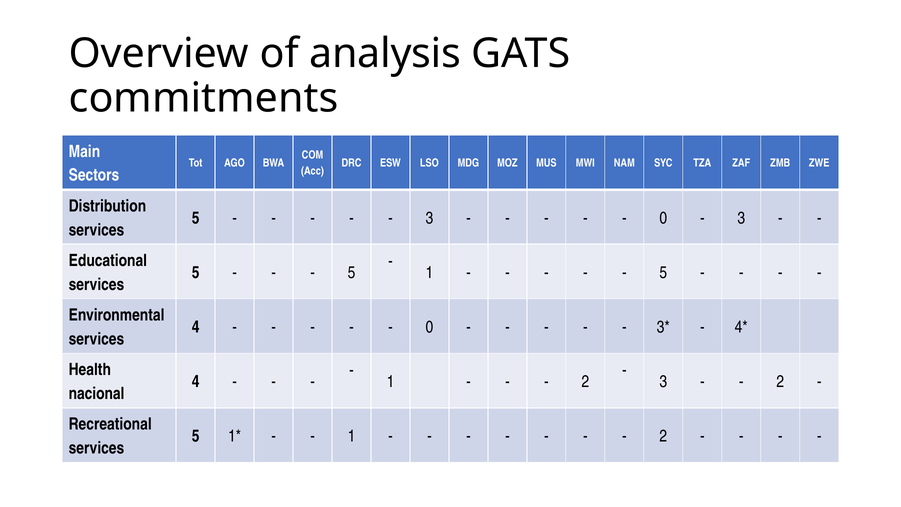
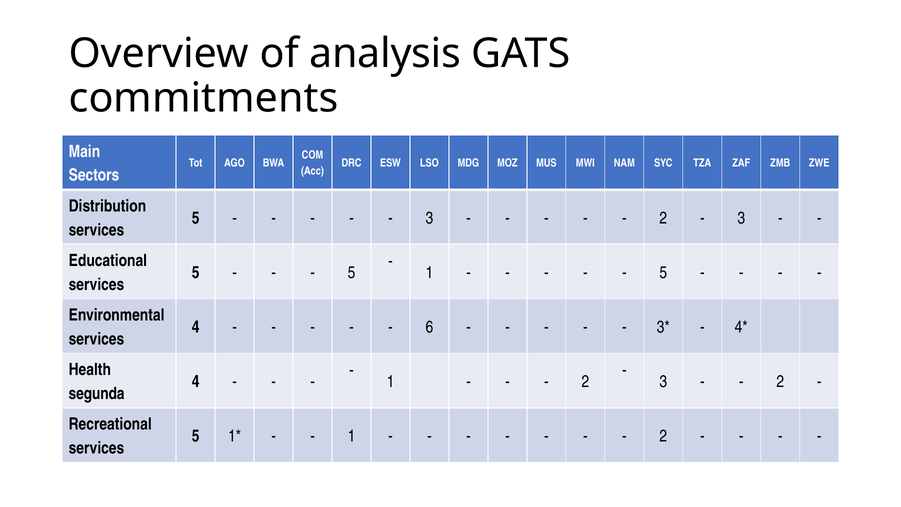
0 at (663, 218): 0 -> 2
0 at (429, 327): 0 -> 6
nacional: nacional -> segunda
